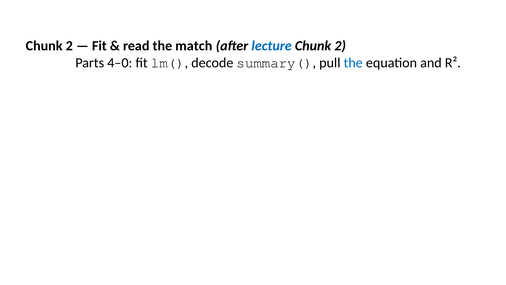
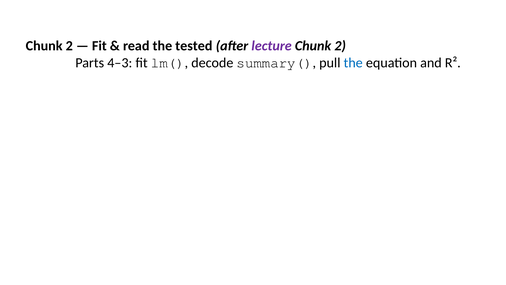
match: match -> tested
lecture colour: blue -> purple
4–0: 4–0 -> 4–3
